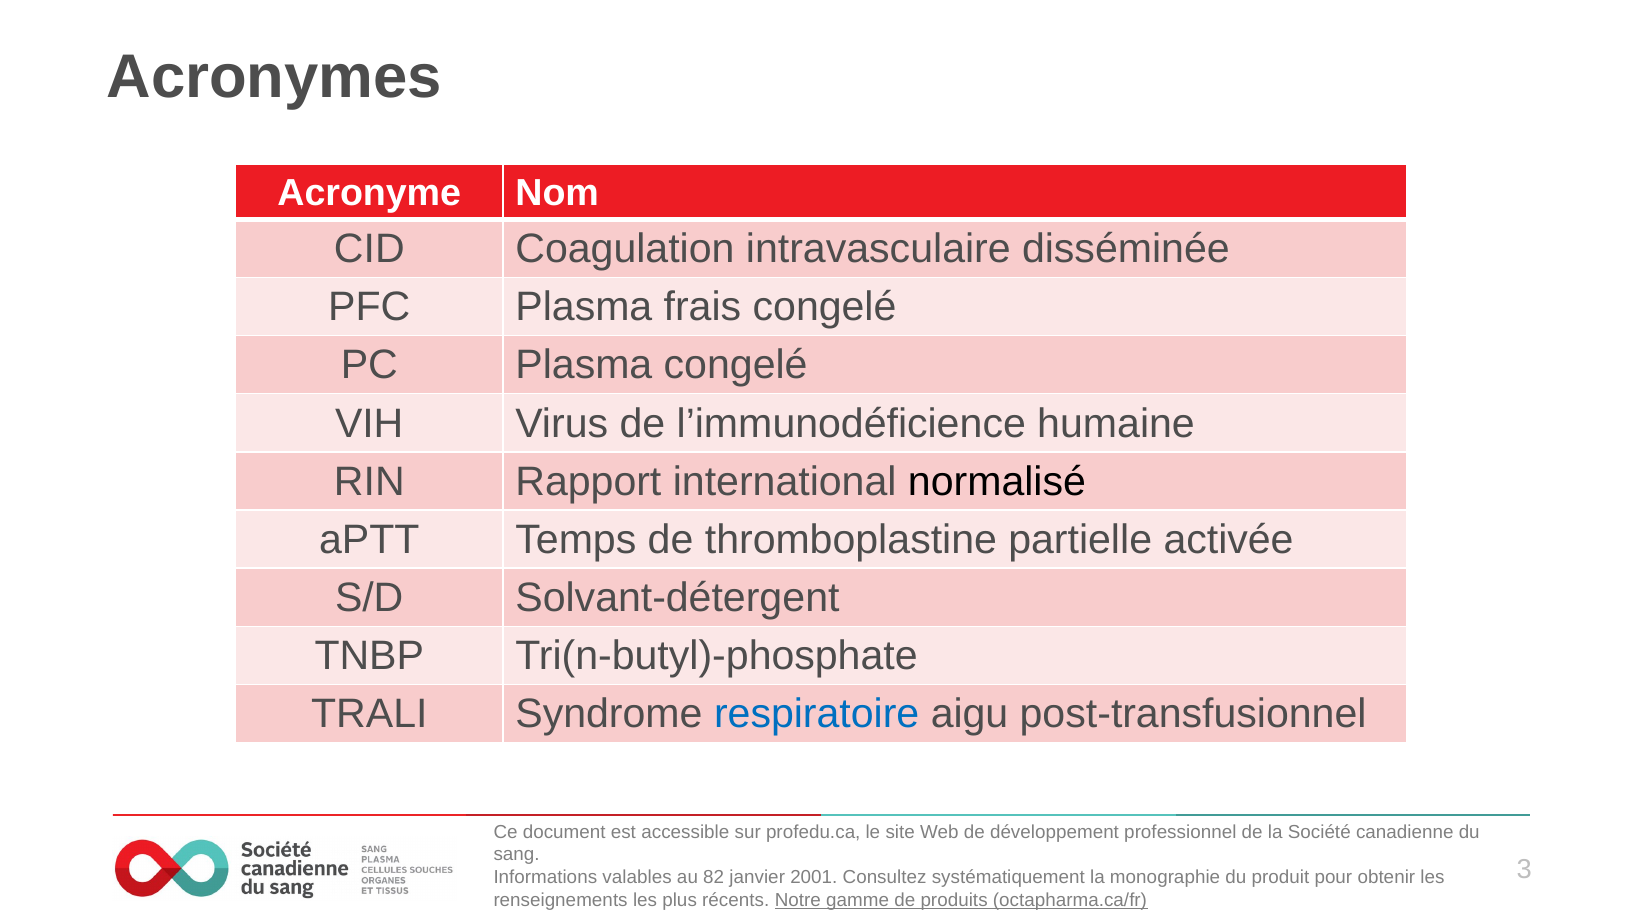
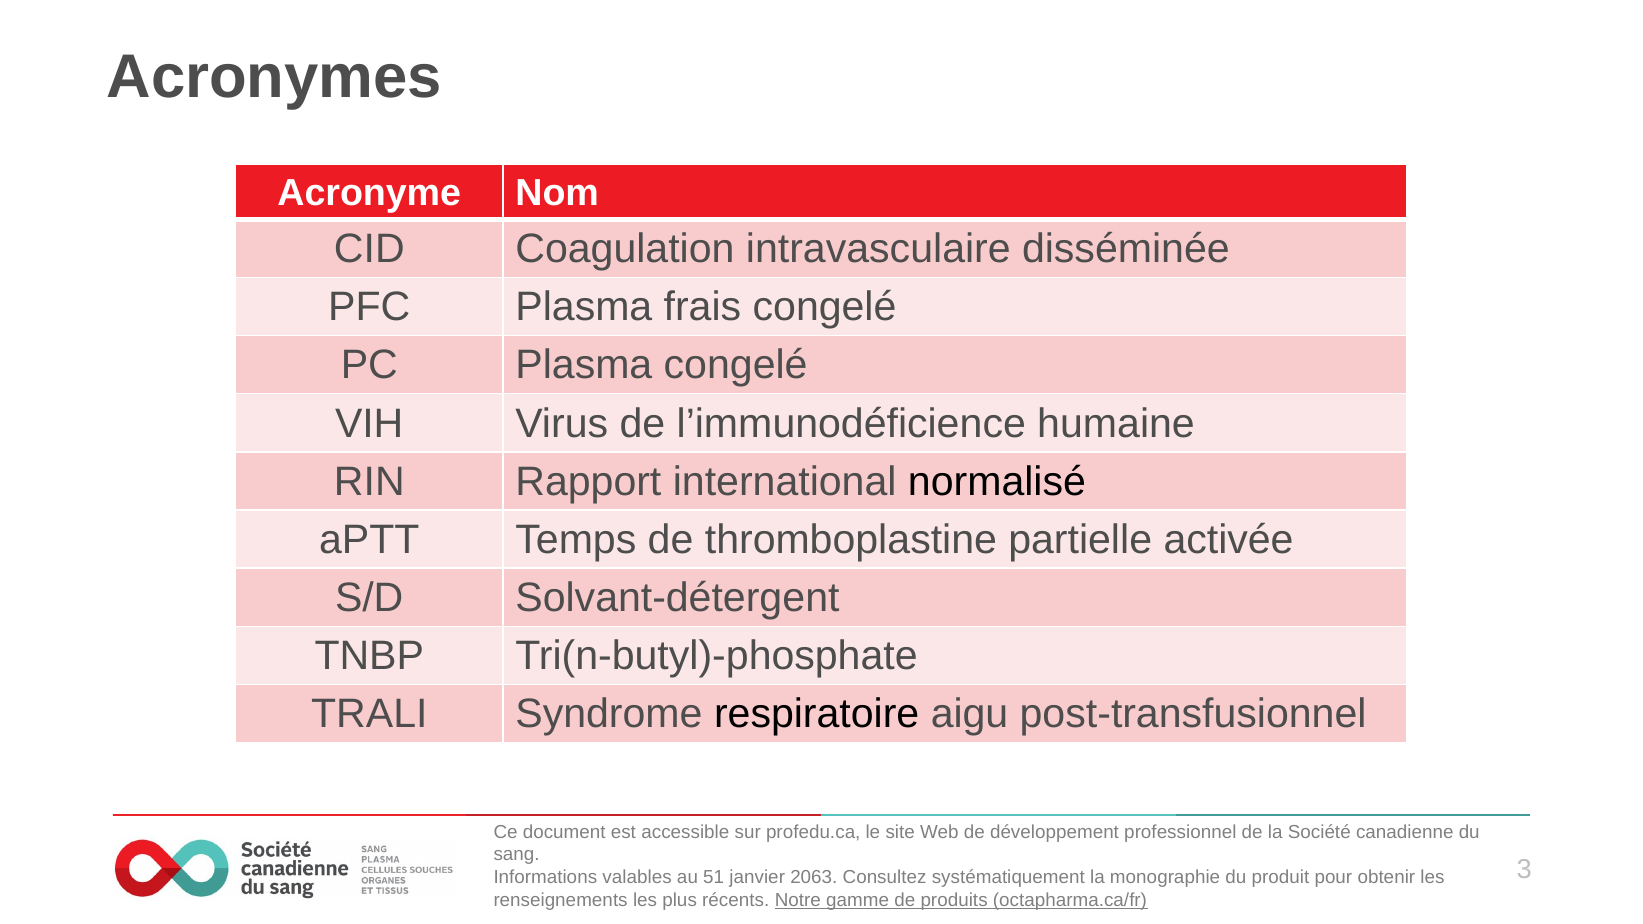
respiratoire colour: blue -> black
82: 82 -> 51
2001: 2001 -> 2063
